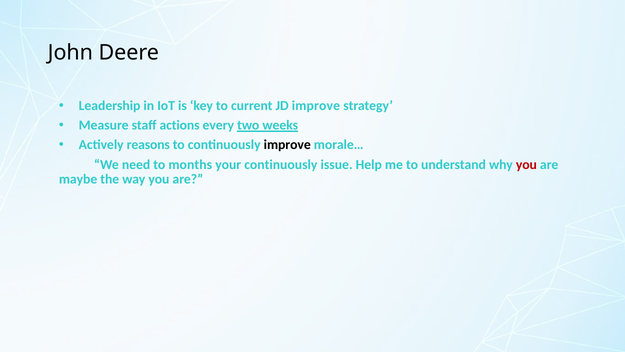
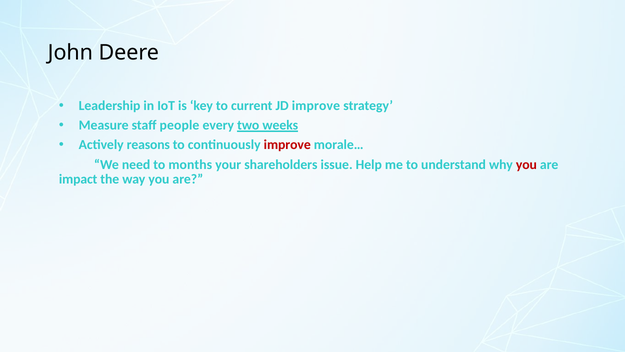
actions: actions -> people
improve at (287, 145) colour: black -> red
your continuously: continuously -> shareholders
maybe: maybe -> impact
